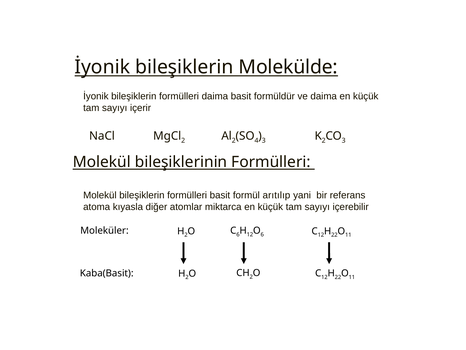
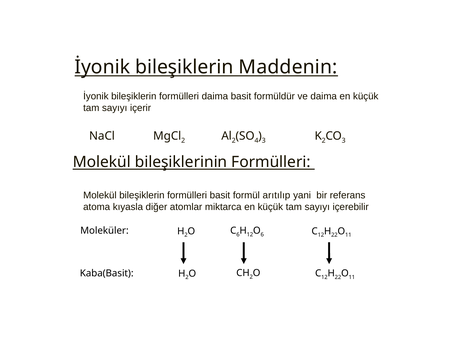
Molekülde: Molekülde -> Maddenin
